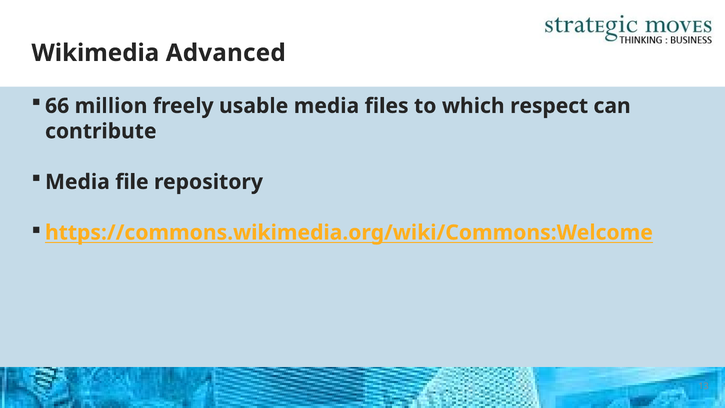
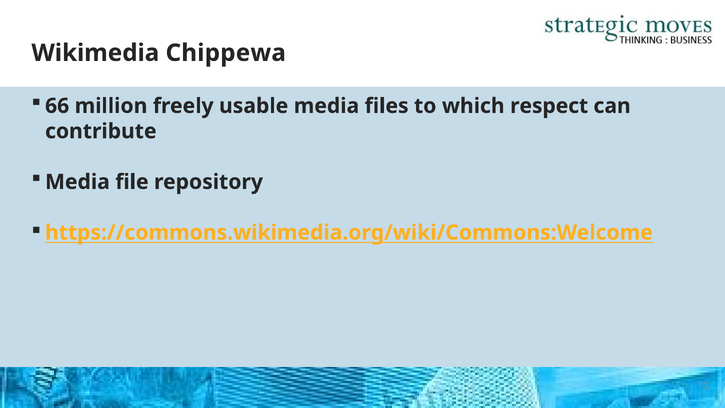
Advanced: Advanced -> Chippewa
